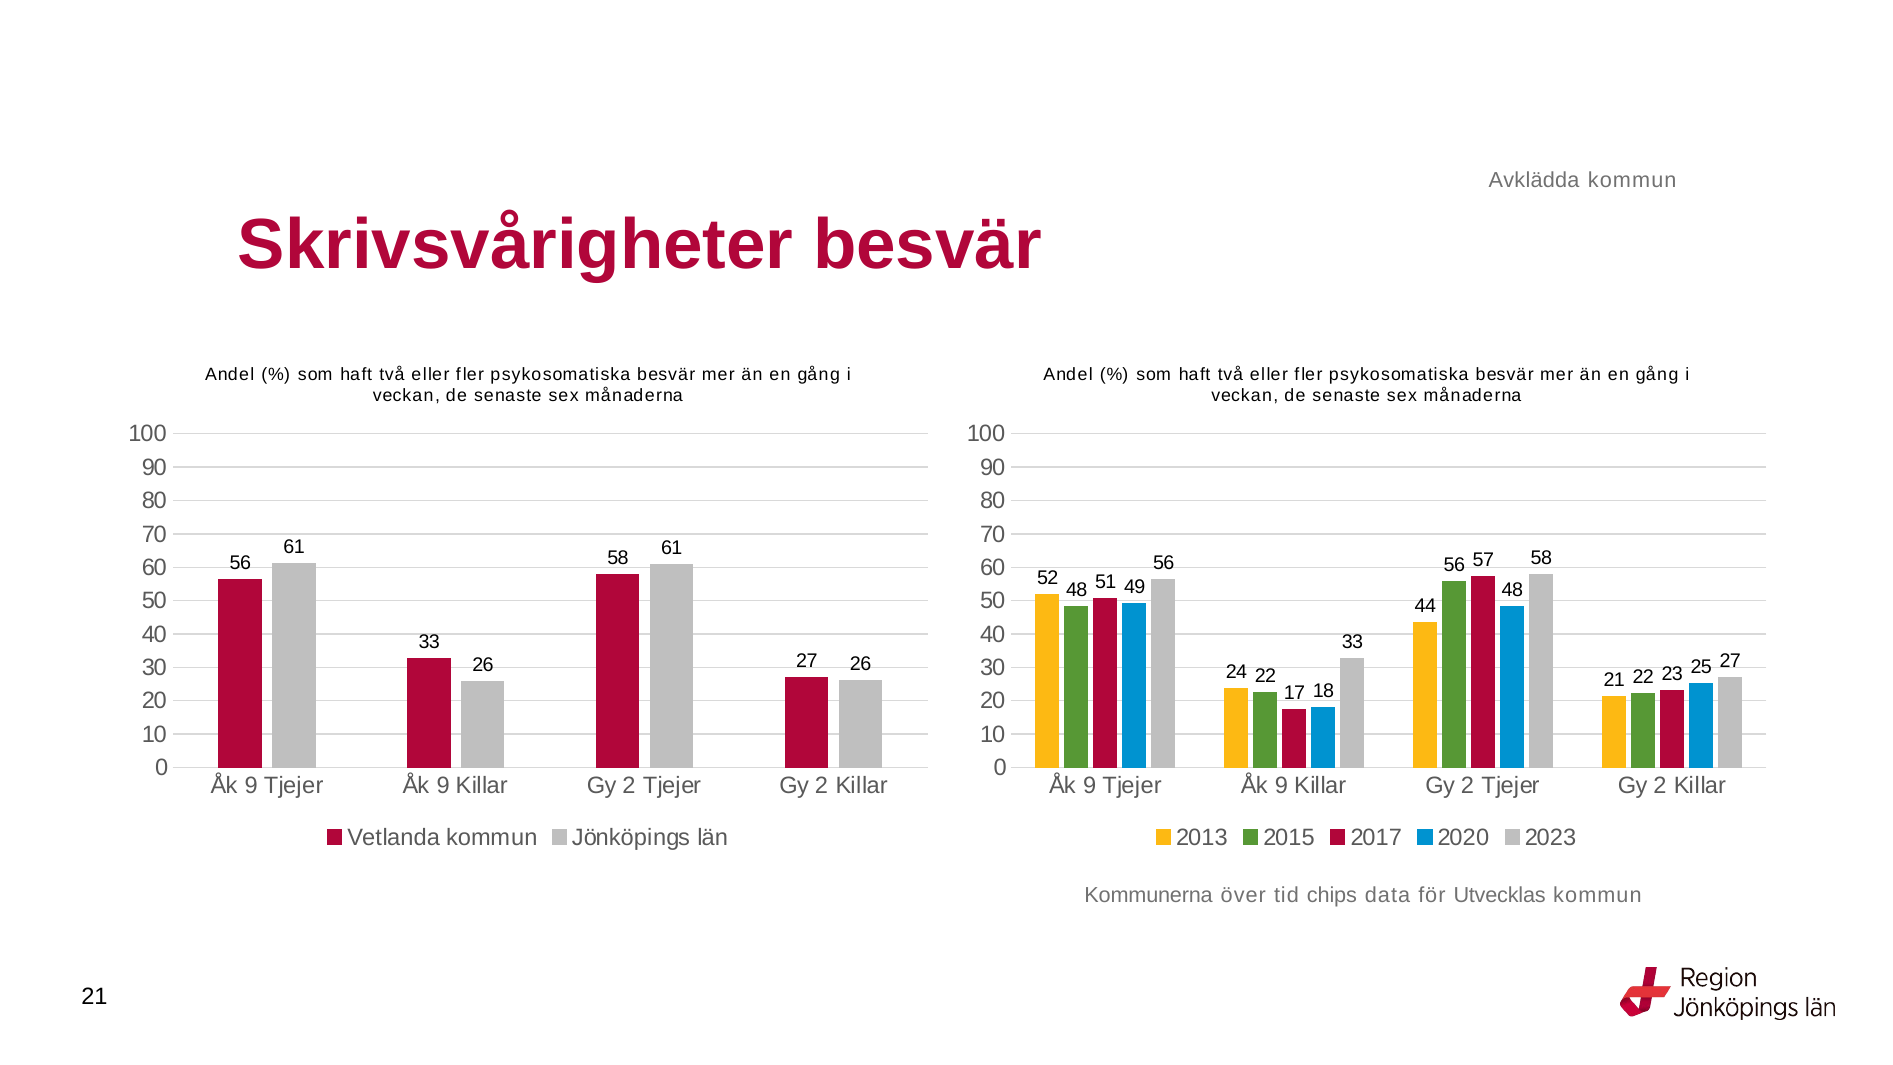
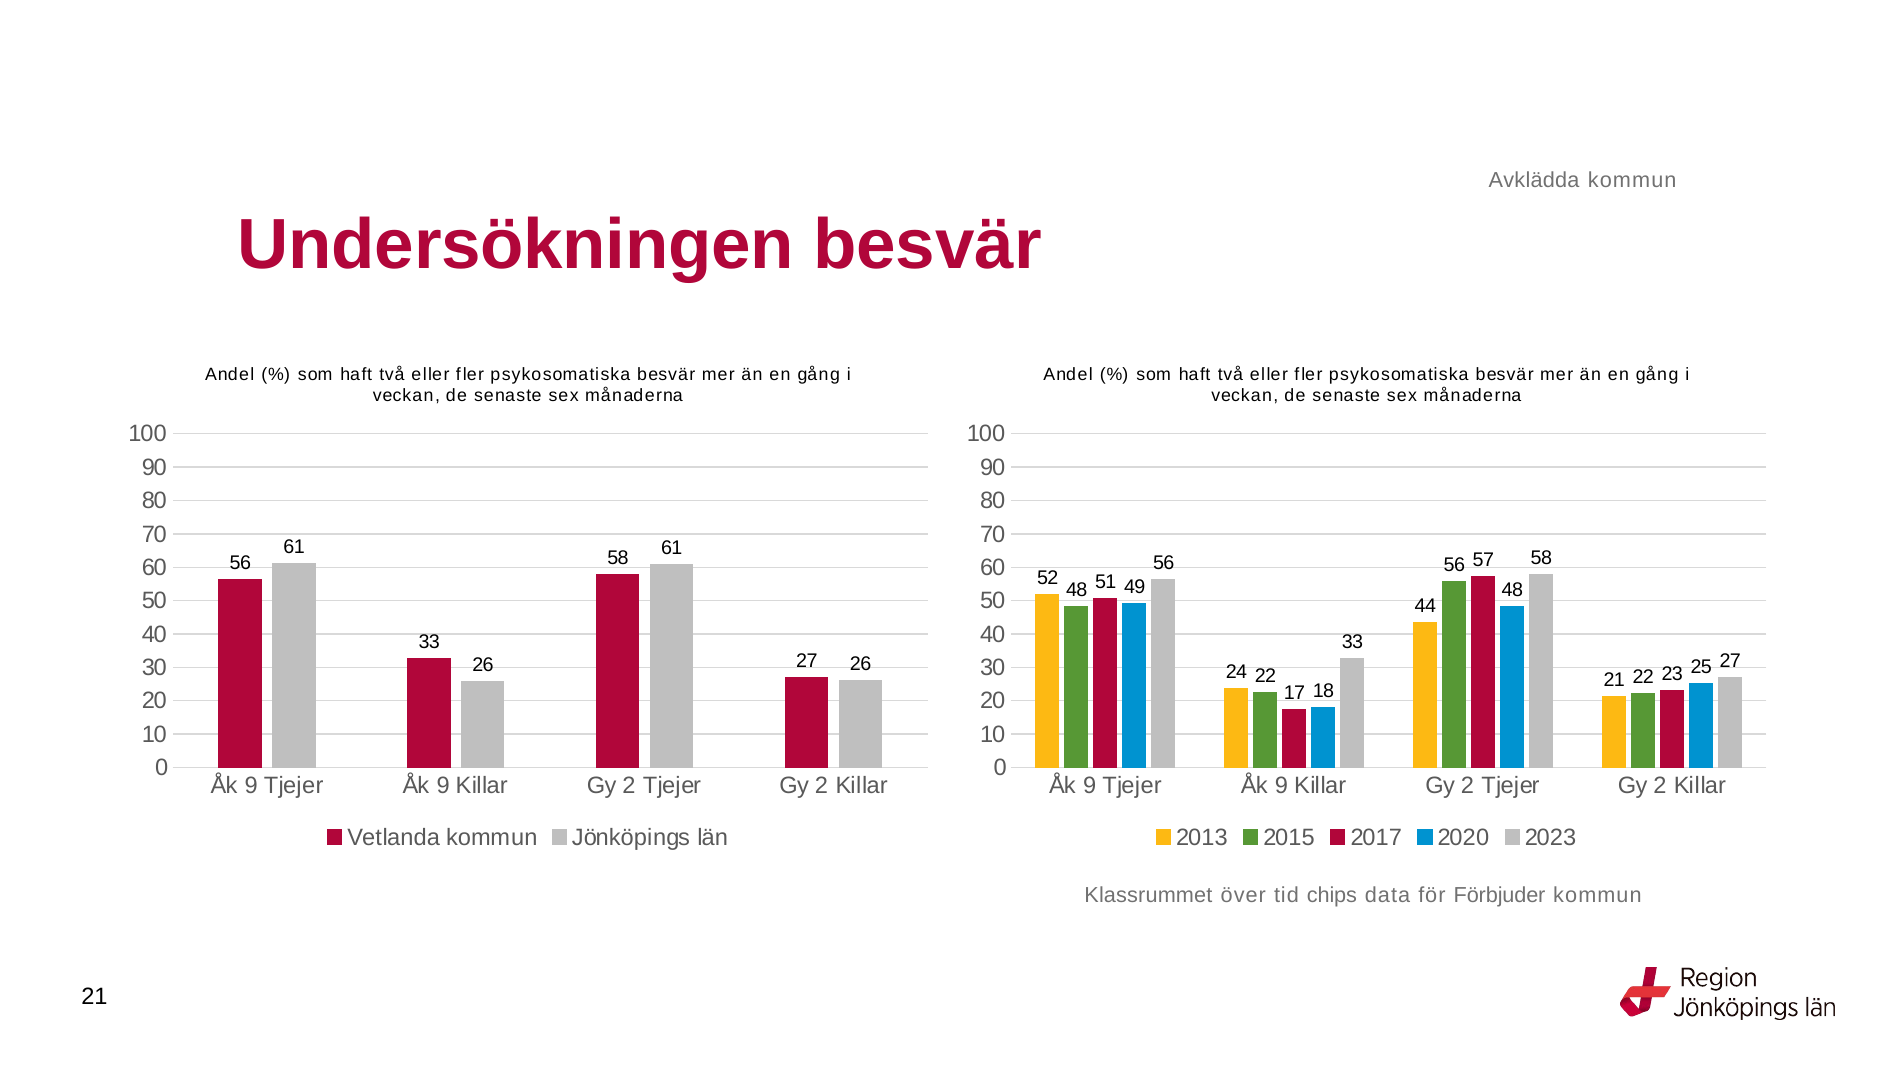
Skrivsvårigheter: Skrivsvårigheter -> Undersökningen
Kommunerna: Kommunerna -> Klassrummet
Utvecklas: Utvecklas -> Förbjuder
